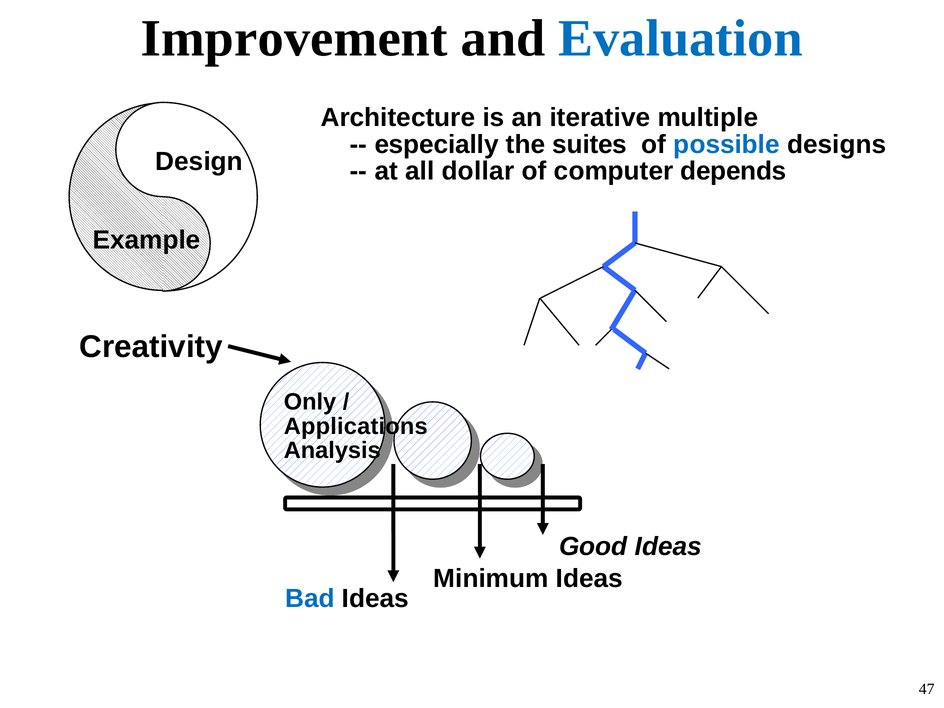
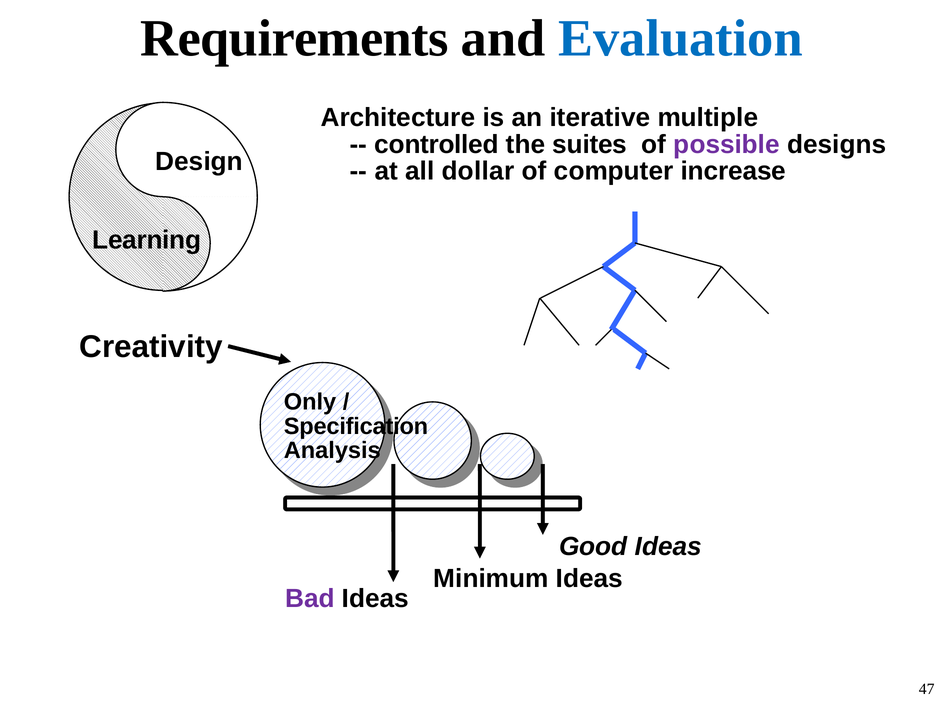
Improvement: Improvement -> Requirements
especially: especially -> controlled
possible colour: blue -> purple
depends: depends -> increase
Example: Example -> Learning
Applications: Applications -> Specification
Bad colour: blue -> purple
